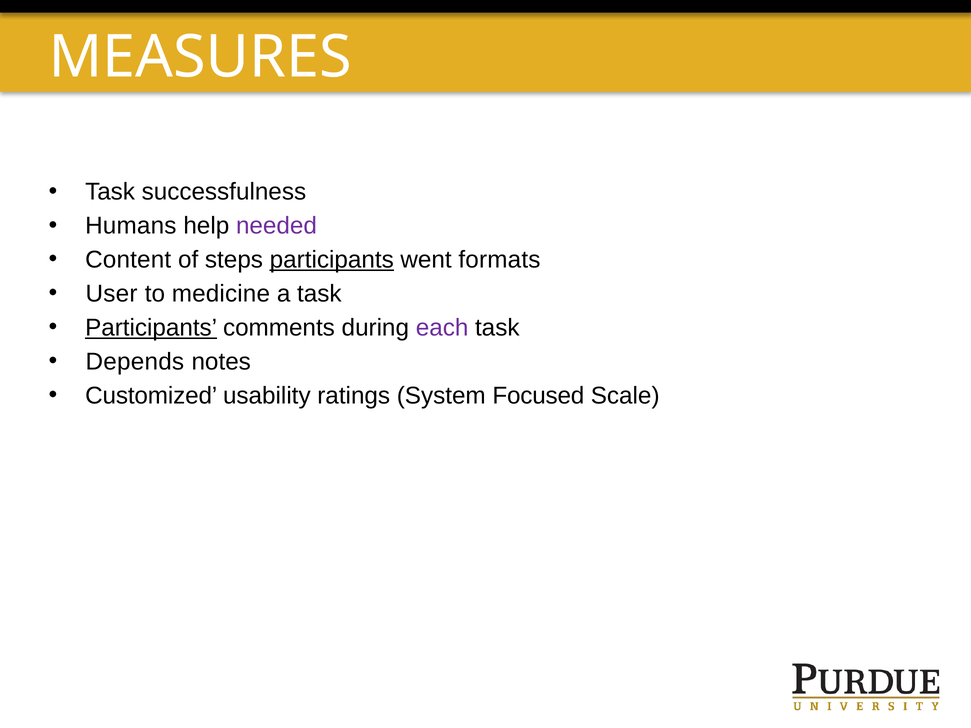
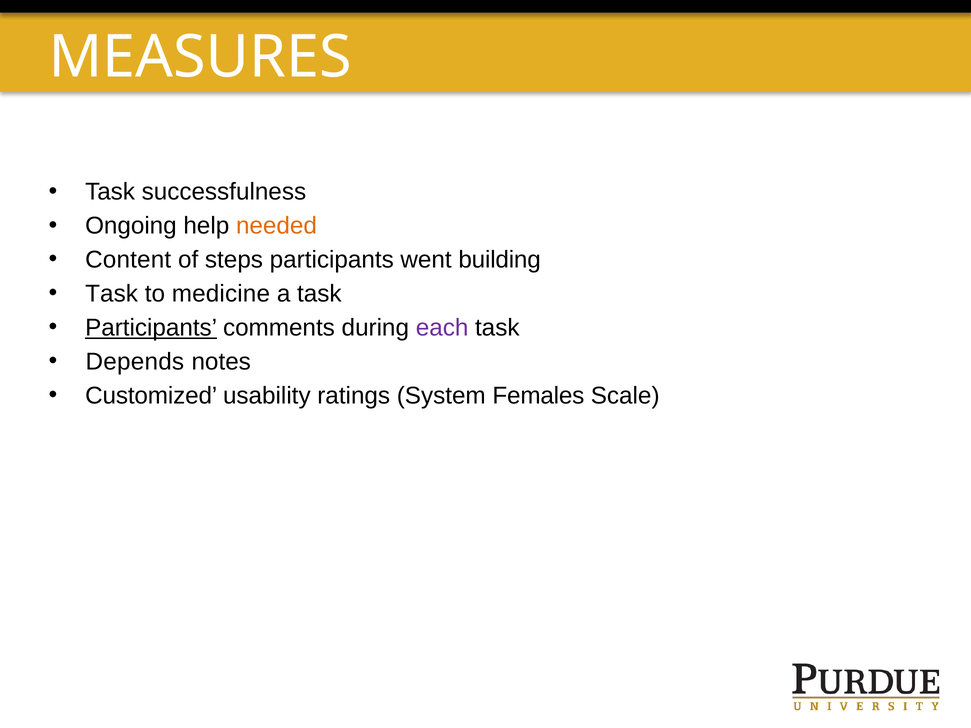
Humans: Humans -> Ongoing
needed colour: purple -> orange
participants at (332, 260) underline: present -> none
formats: formats -> building
User at (111, 294): User -> Task
Focused: Focused -> Females
